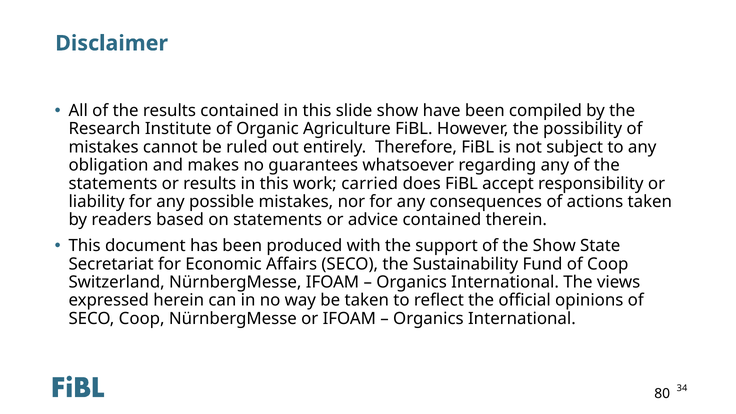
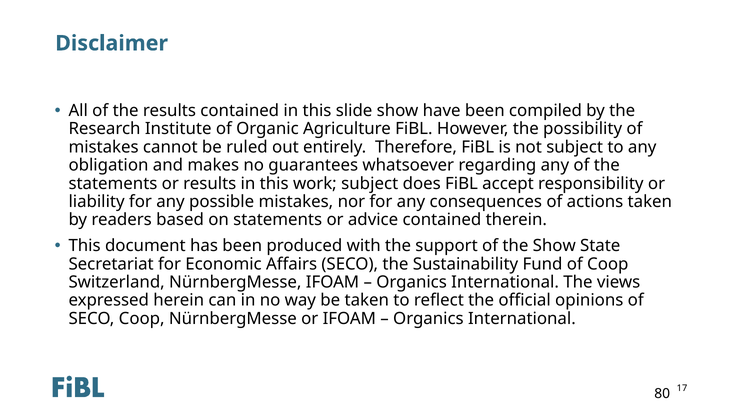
work carried: carried -> subject
34: 34 -> 17
